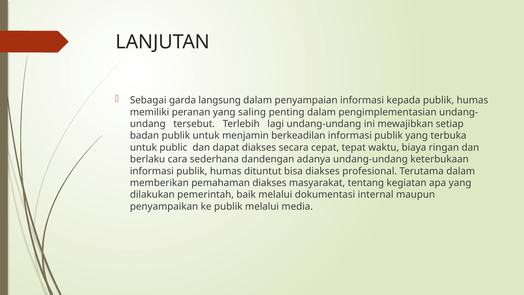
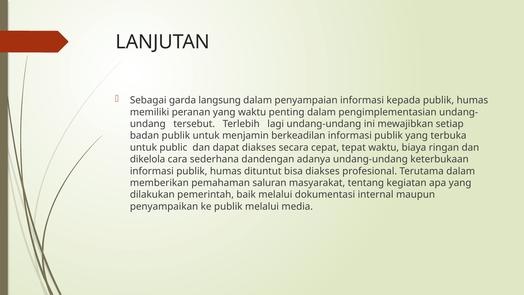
yang saling: saling -> waktu
berlaku: berlaku -> dikelola
pemahaman diakses: diakses -> saluran
